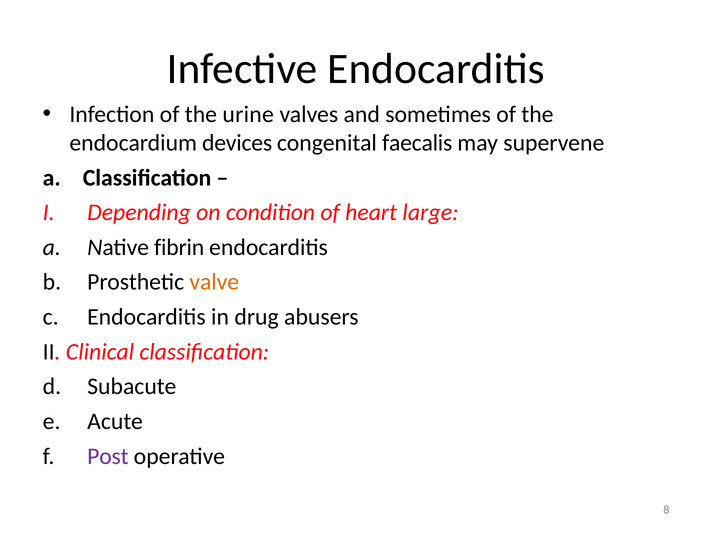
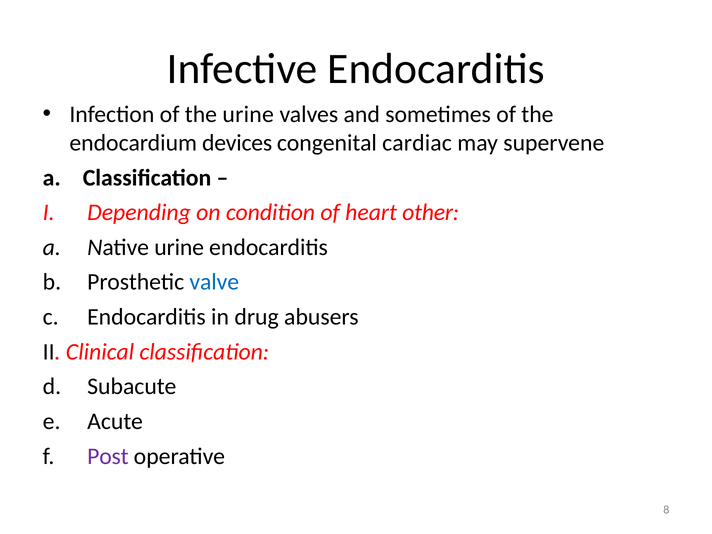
faecalis: faecalis -> cardiac
large: large -> other
Native fibrin: fibrin -> urine
valve colour: orange -> blue
